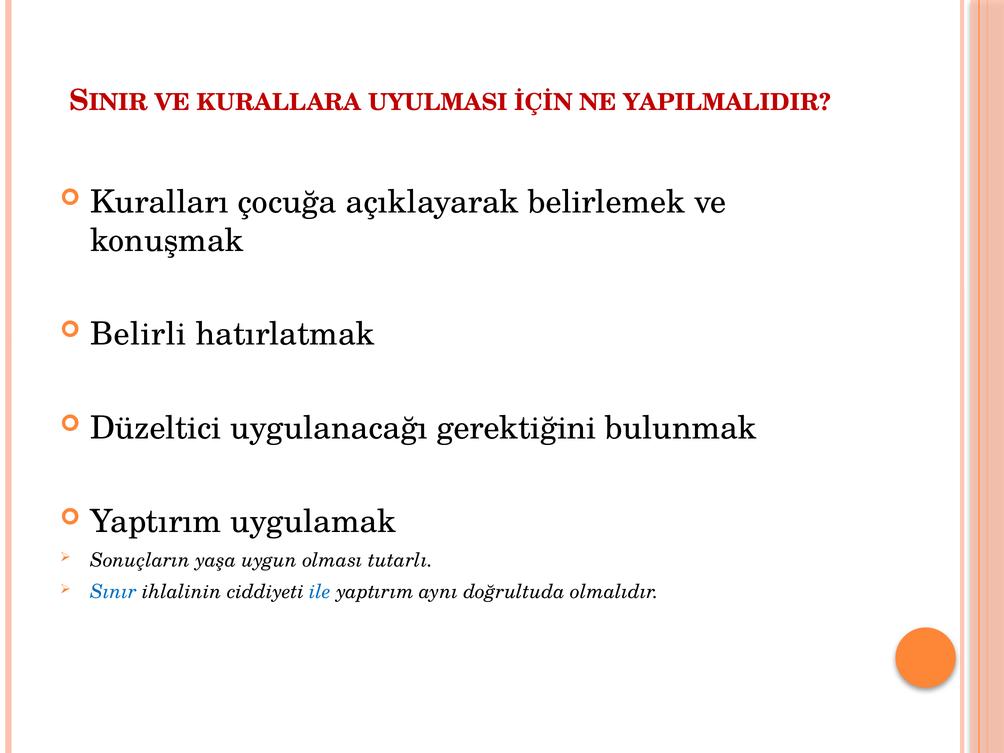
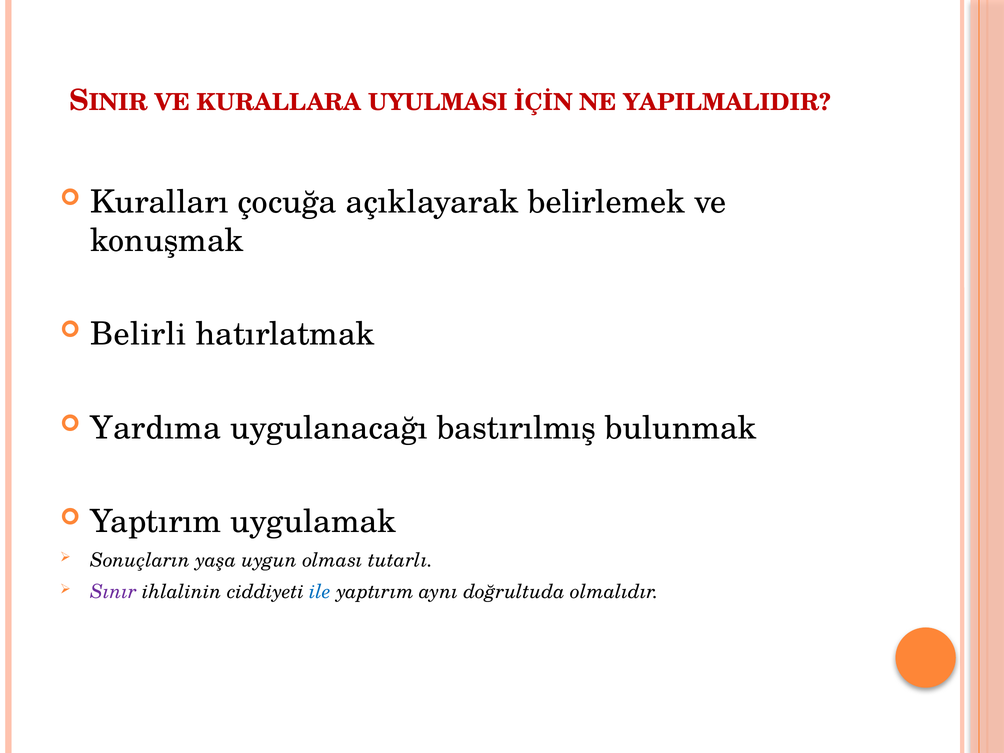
Düzeltici: Düzeltici -> Yardıma
gerektiğini: gerektiğini -> bastırılmış
Sınır colour: blue -> purple
